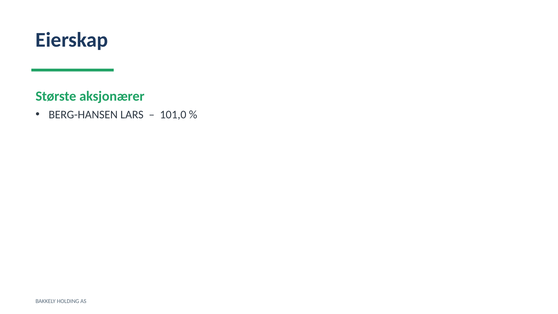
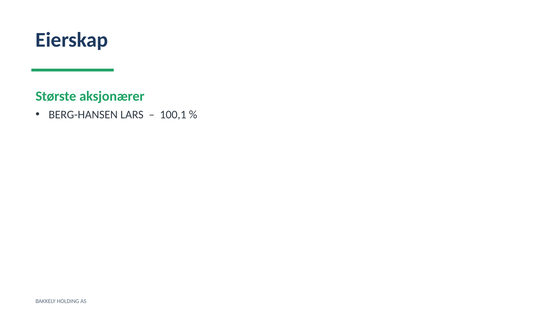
101,0: 101,0 -> 100,1
